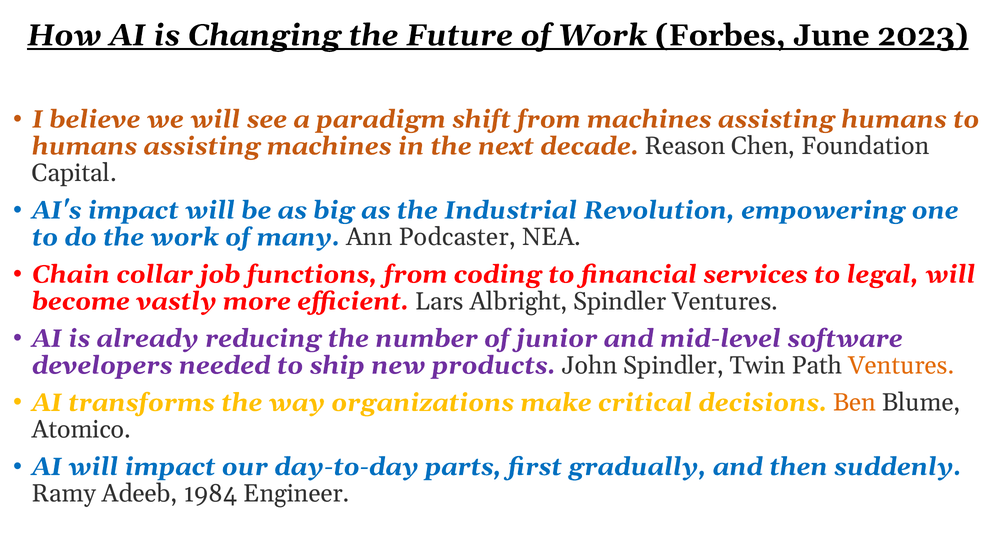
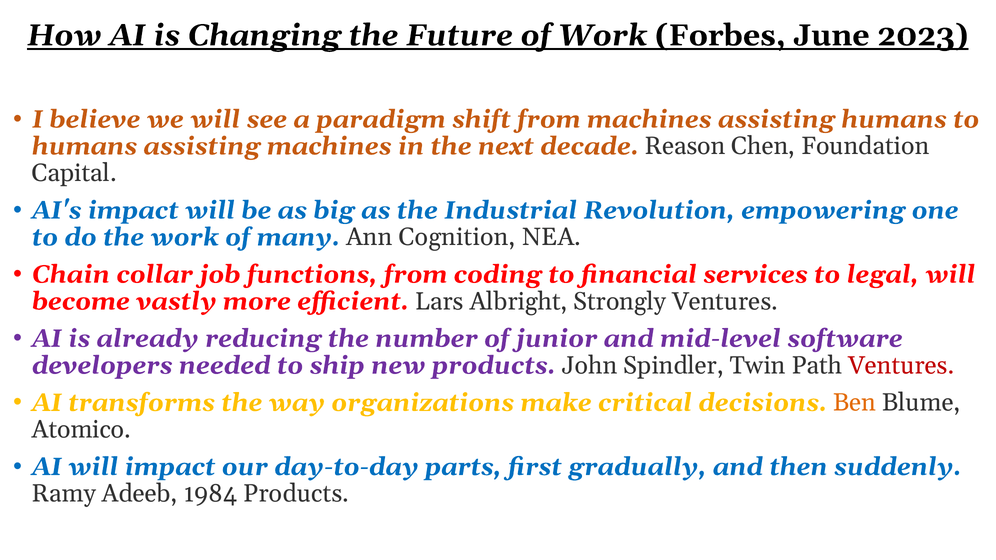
Podcaster: Podcaster -> Cognition
Albright Spindler: Spindler -> Strongly
Ventures at (901, 366) colour: orange -> red
1984 Engineer: Engineer -> Products
